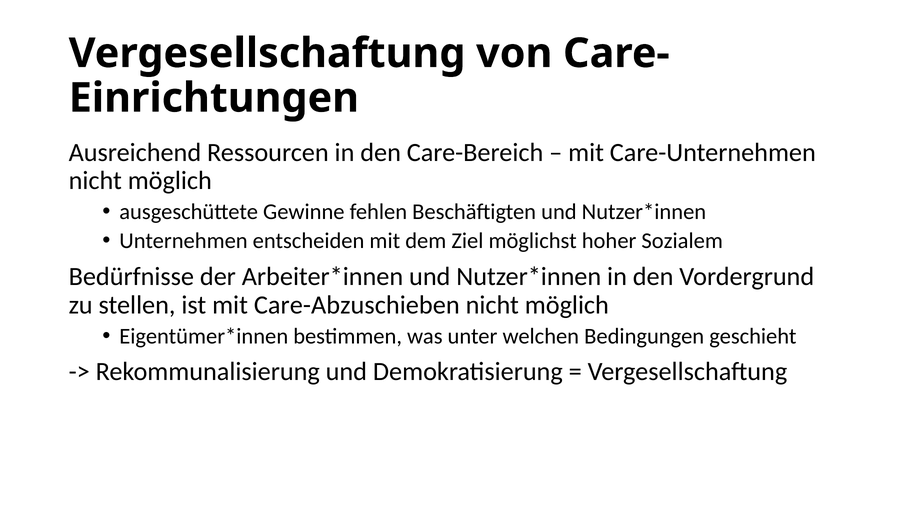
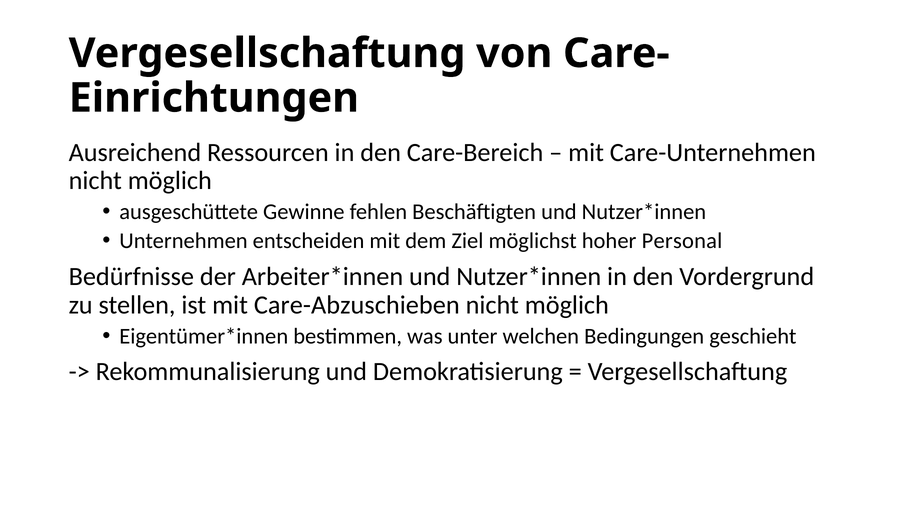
Sozialem: Sozialem -> Personal
